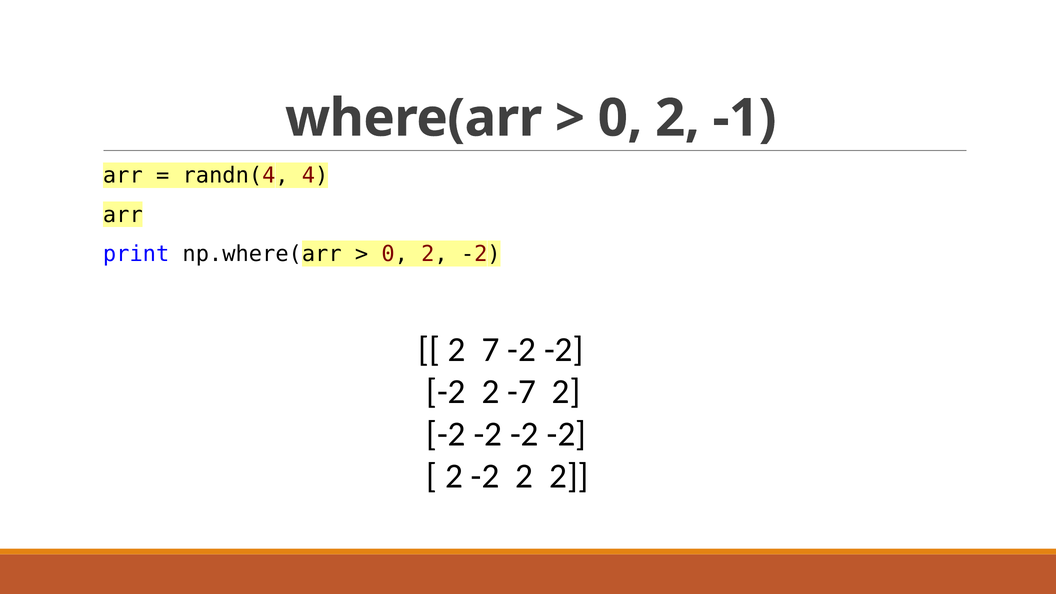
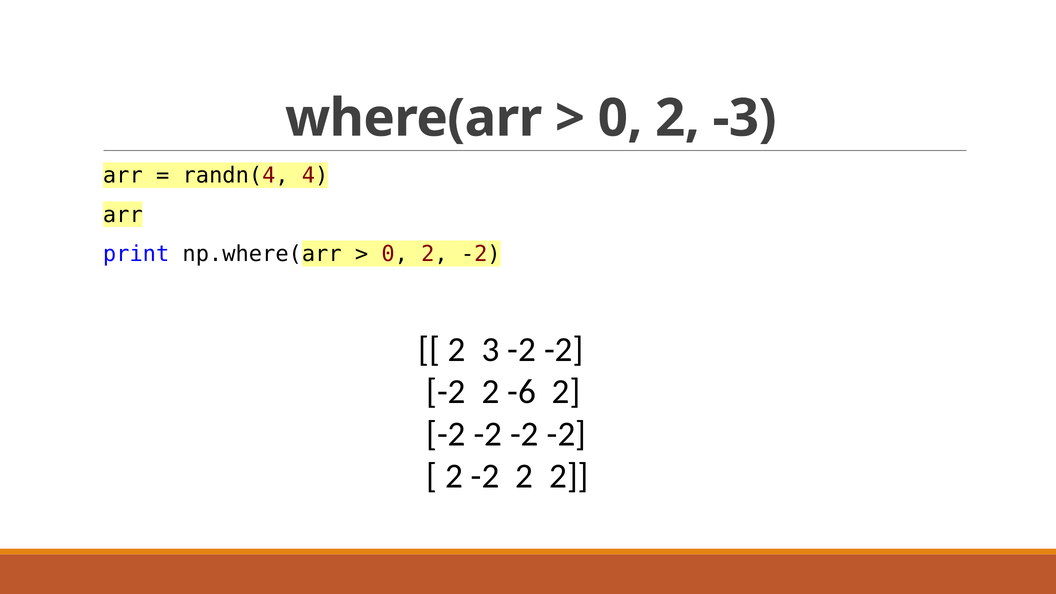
-1: -1 -> -3
7: 7 -> 3
-7: -7 -> -6
